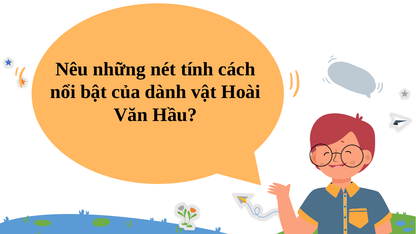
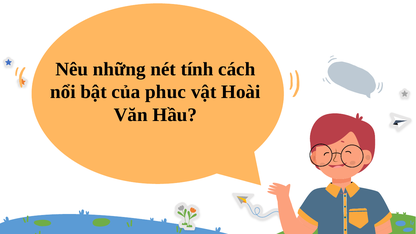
dành: dành -> phuc
